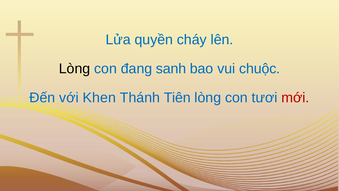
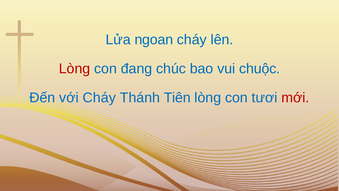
quyền: quyền -> ngoan
Lòng at (75, 69) colour: black -> red
sanh: sanh -> chúc
với Khen: Khen -> Cháy
